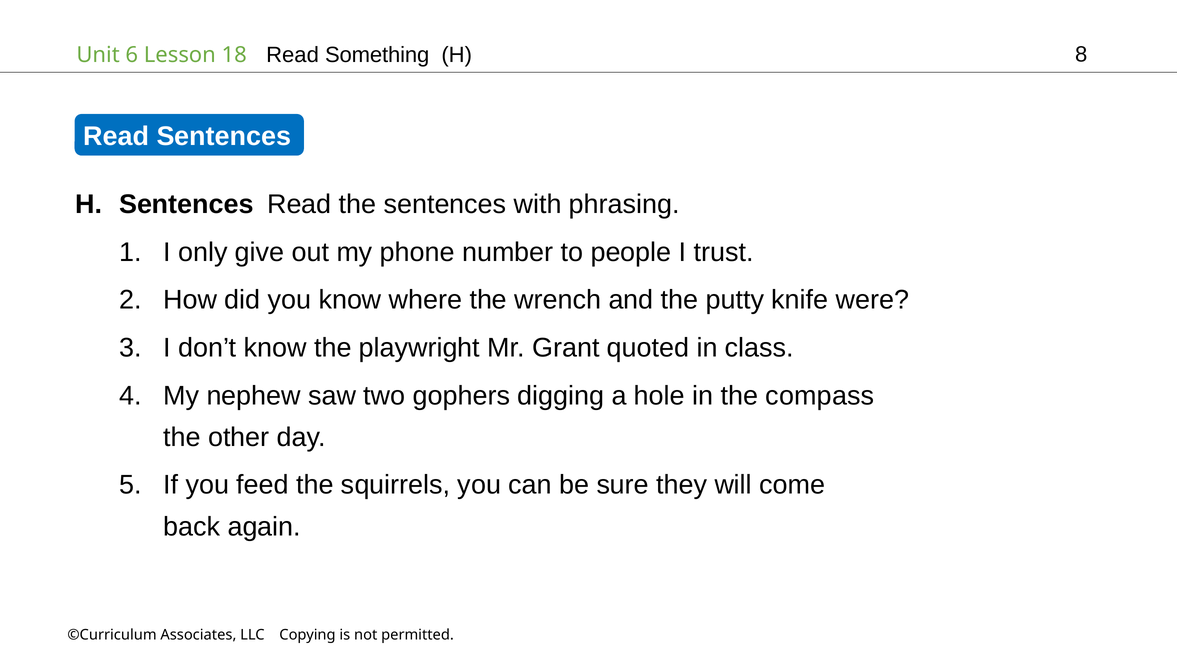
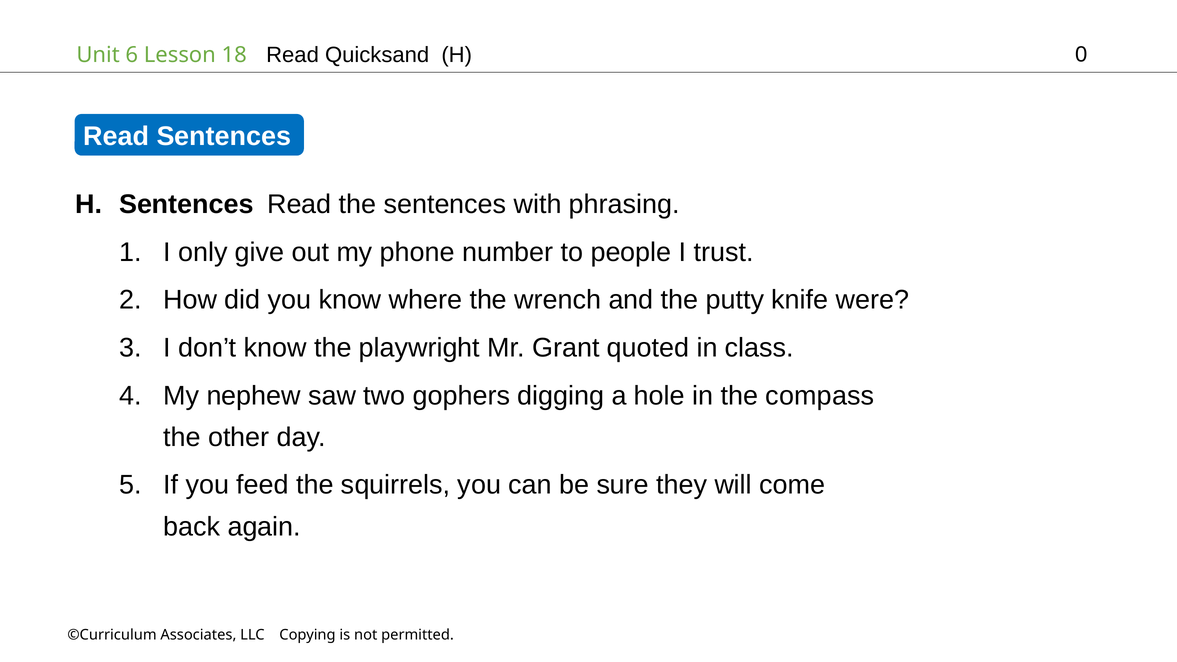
Something: Something -> Quicksand
8: 8 -> 0
